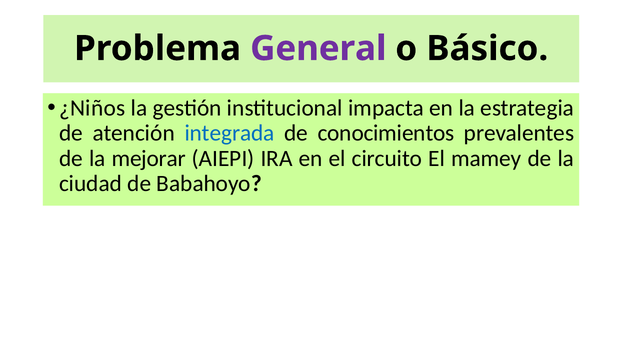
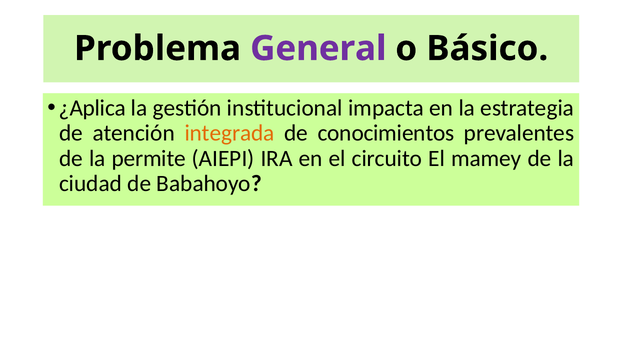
¿Niños: ¿Niños -> ¿Aplica
integrada colour: blue -> orange
mejorar: mejorar -> permite
